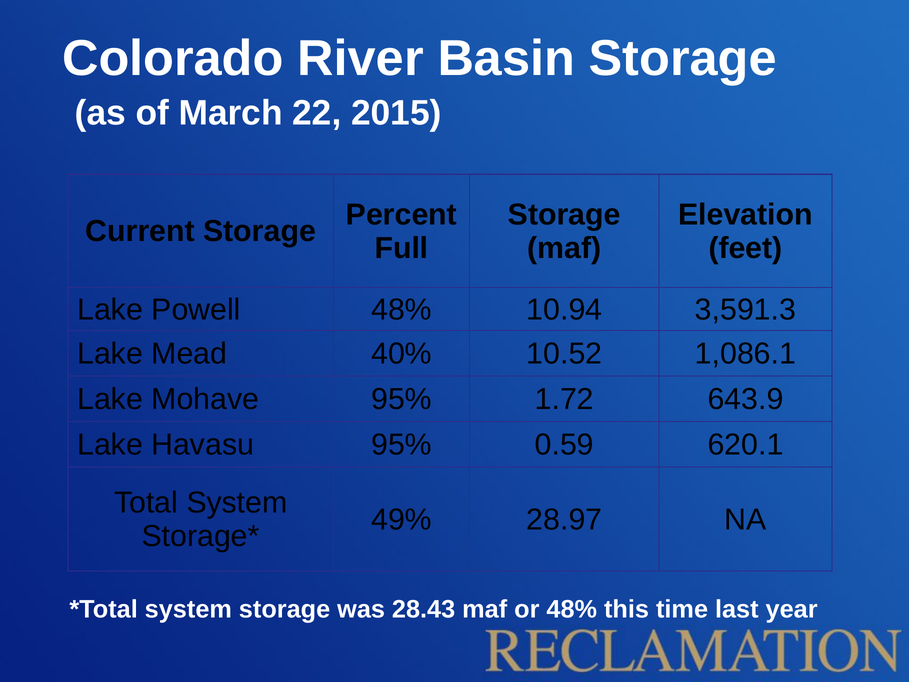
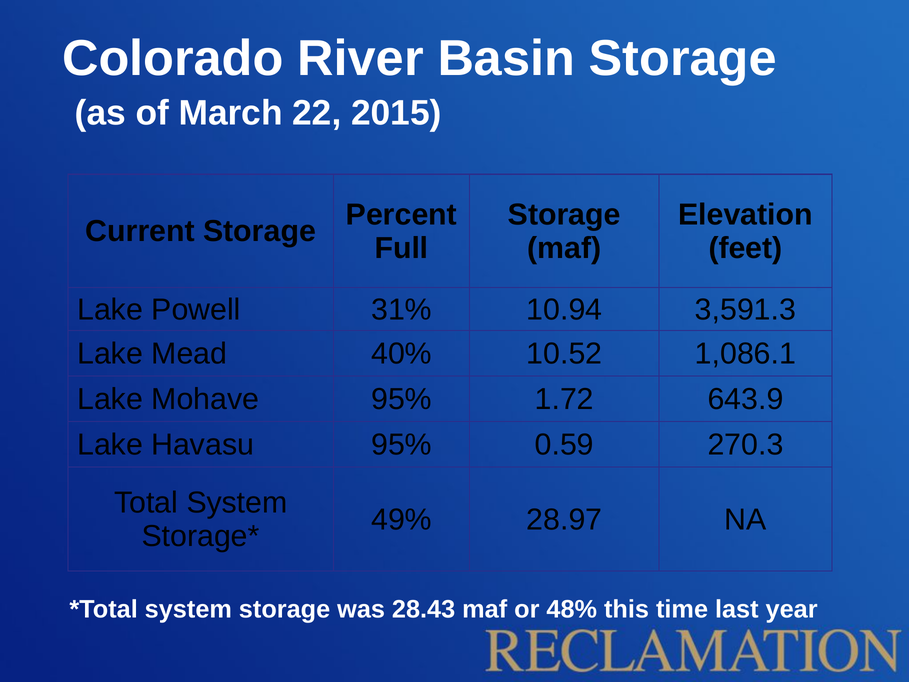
Powell 48%: 48% -> 31%
620.1: 620.1 -> 270.3
